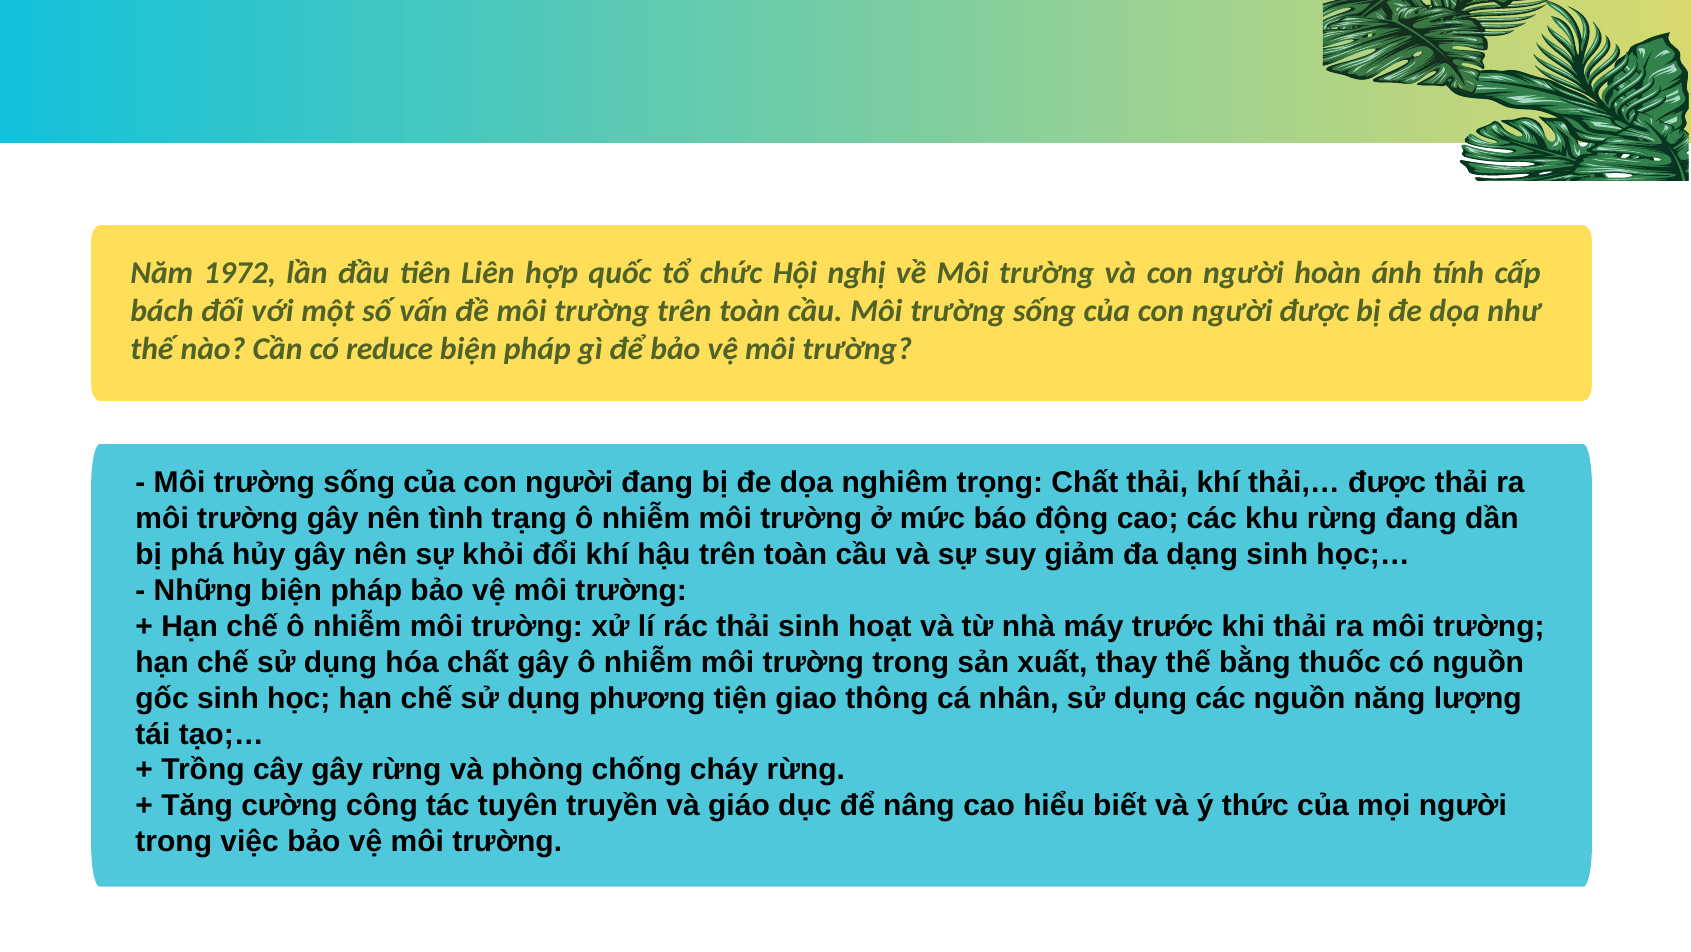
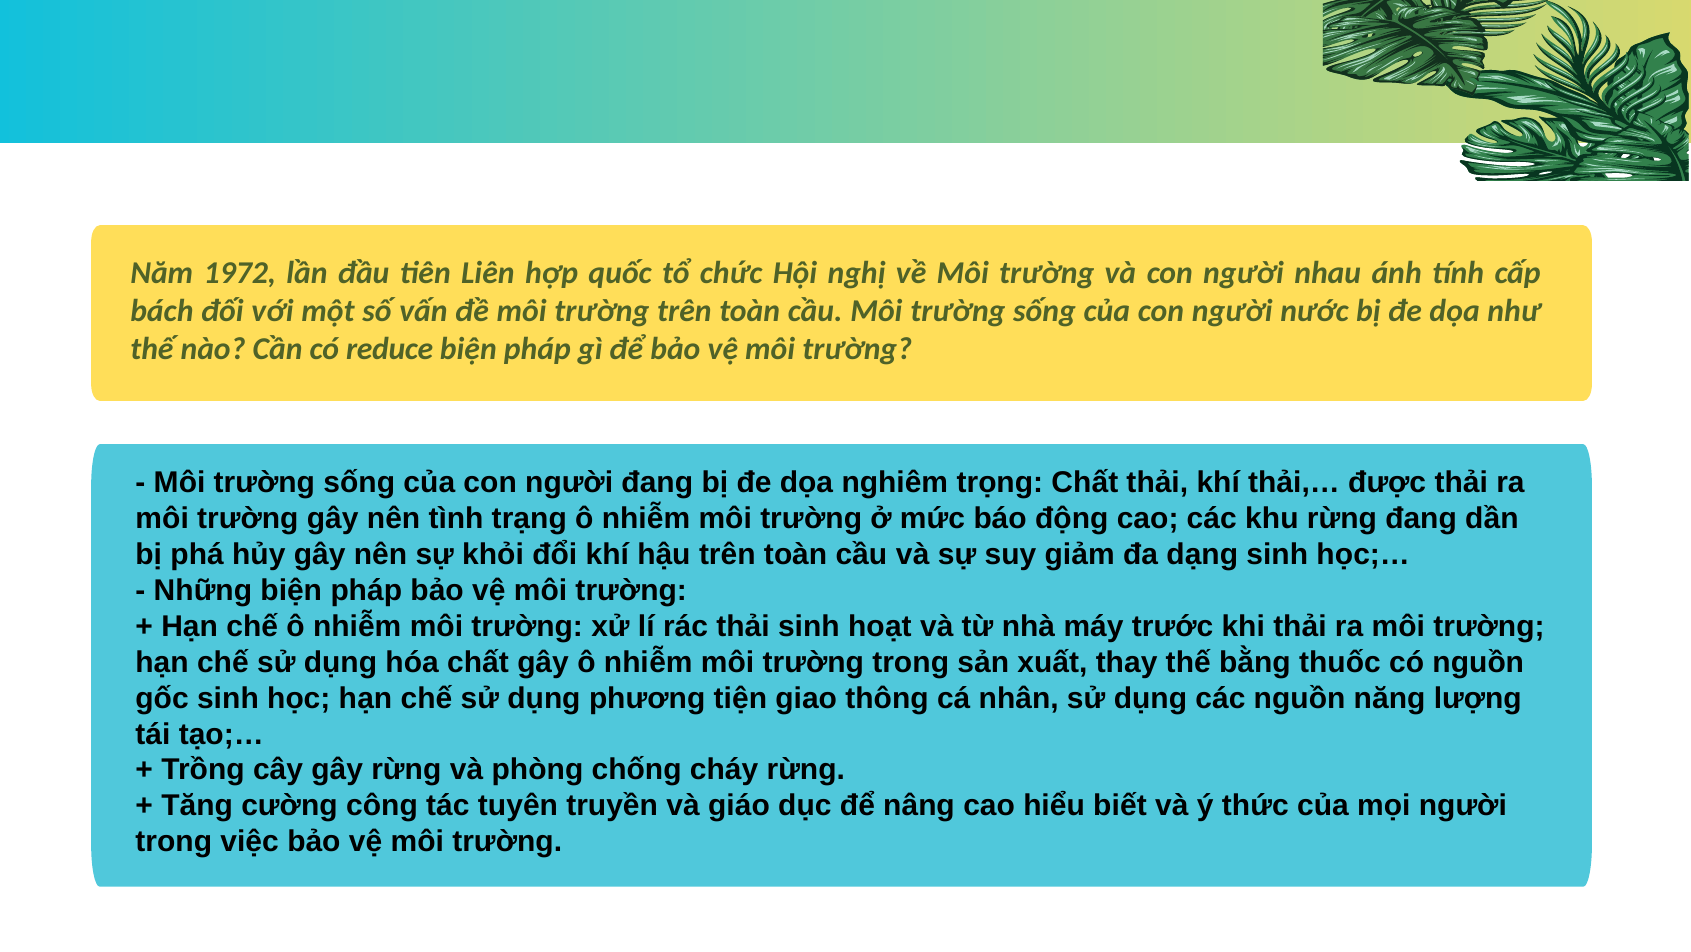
hoàn: hoàn -> nhau
người được: được -> nước
